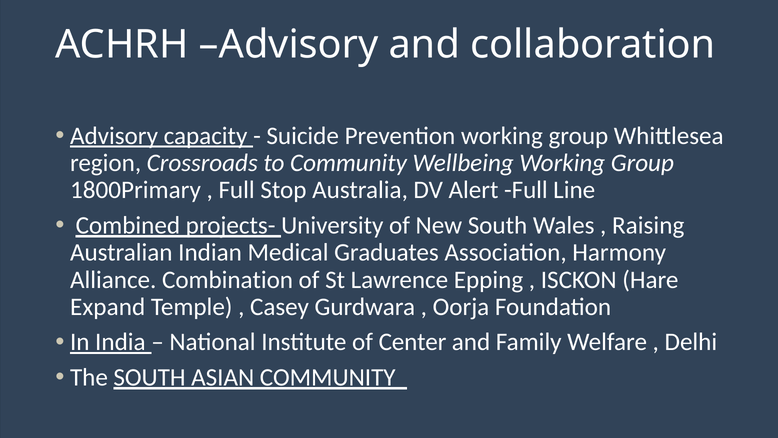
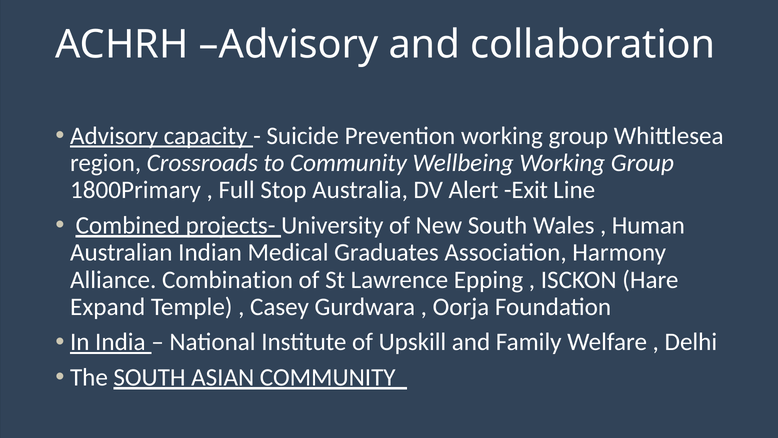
Alert Full: Full -> Exit
Raising: Raising -> Human
Center: Center -> Upskill
